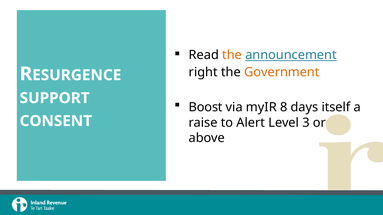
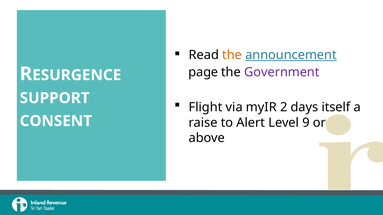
right: right -> page
Government colour: orange -> purple
Boost: Boost -> Flight
8: 8 -> 2
3: 3 -> 9
